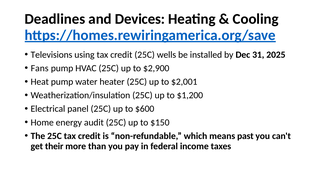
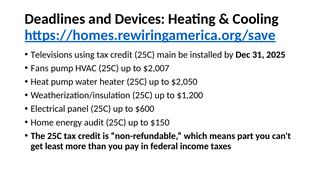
wells: wells -> main
$2,900: $2,900 -> $2,007
$2,001: $2,001 -> $2,050
past: past -> part
their: their -> least
